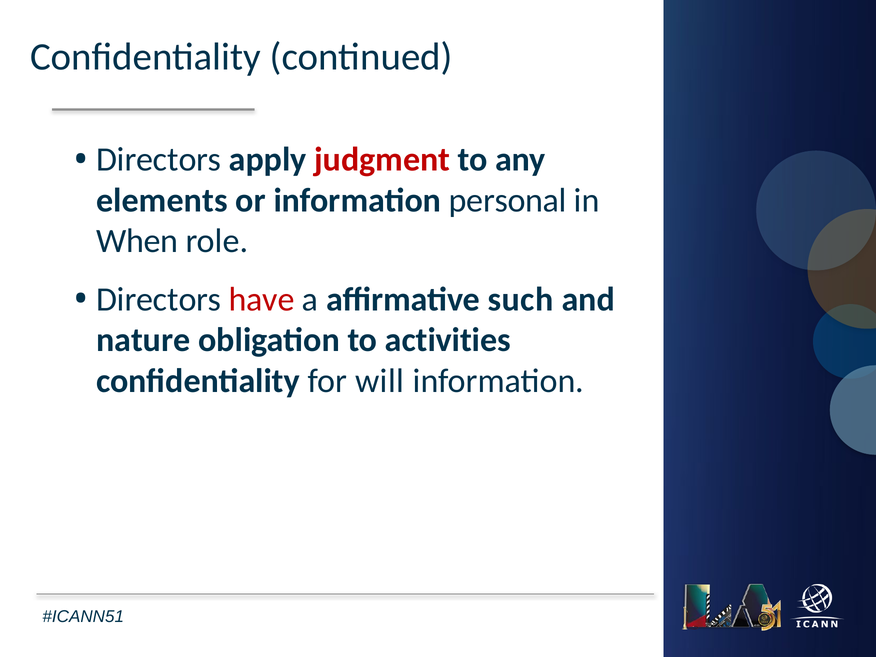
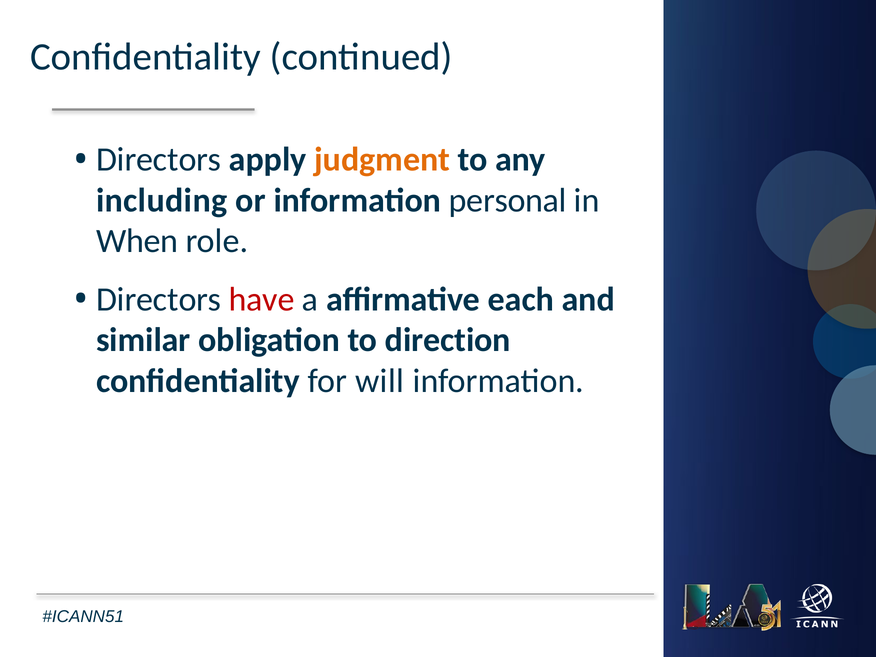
judgment colour: red -> orange
elements: elements -> including
such: such -> each
nature: nature -> similar
activities: activities -> direction
